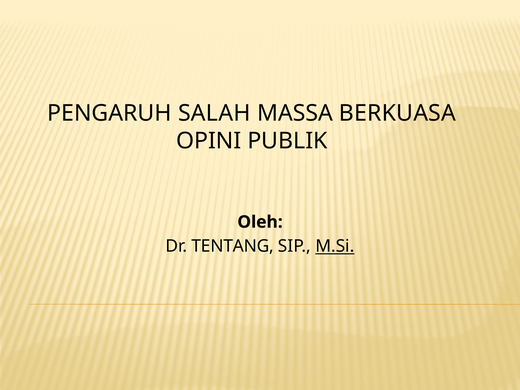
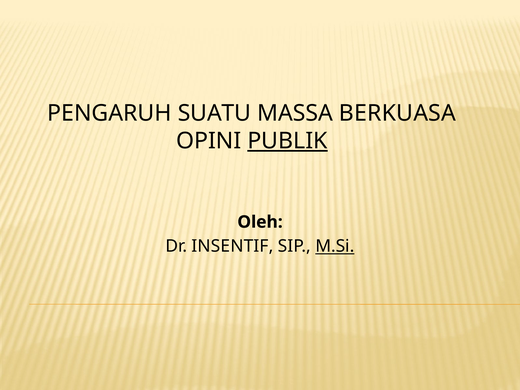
SALAH: SALAH -> SUATU
PUBLIK underline: none -> present
TENTANG: TENTANG -> INSENTIF
